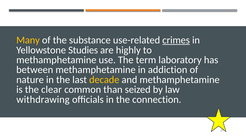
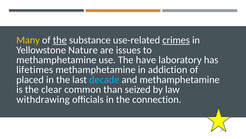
the at (60, 40) underline: none -> present
Studies: Studies -> Nature
highly: highly -> issues
term: term -> have
between: between -> lifetimes
nature: nature -> placed
decade colour: yellow -> light blue
